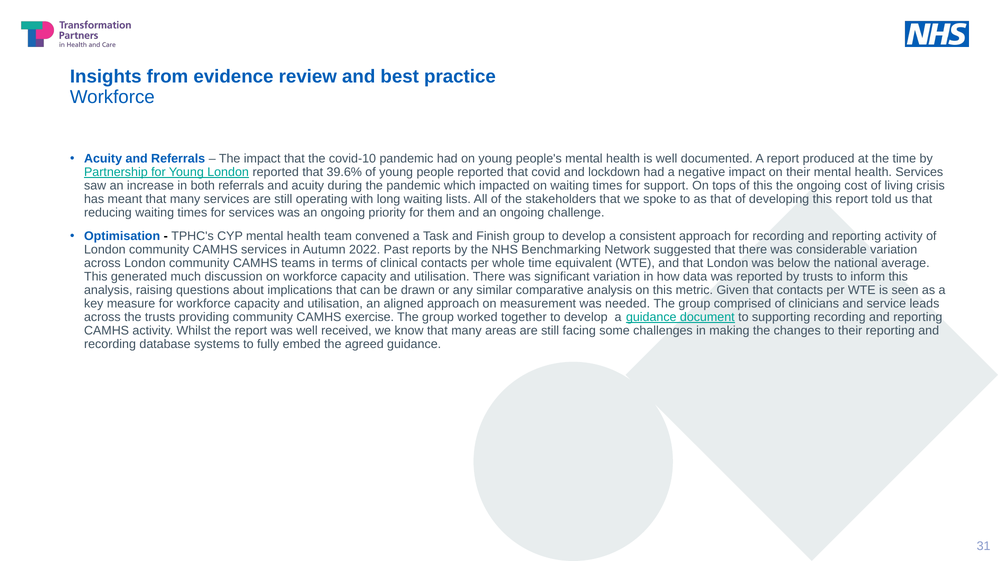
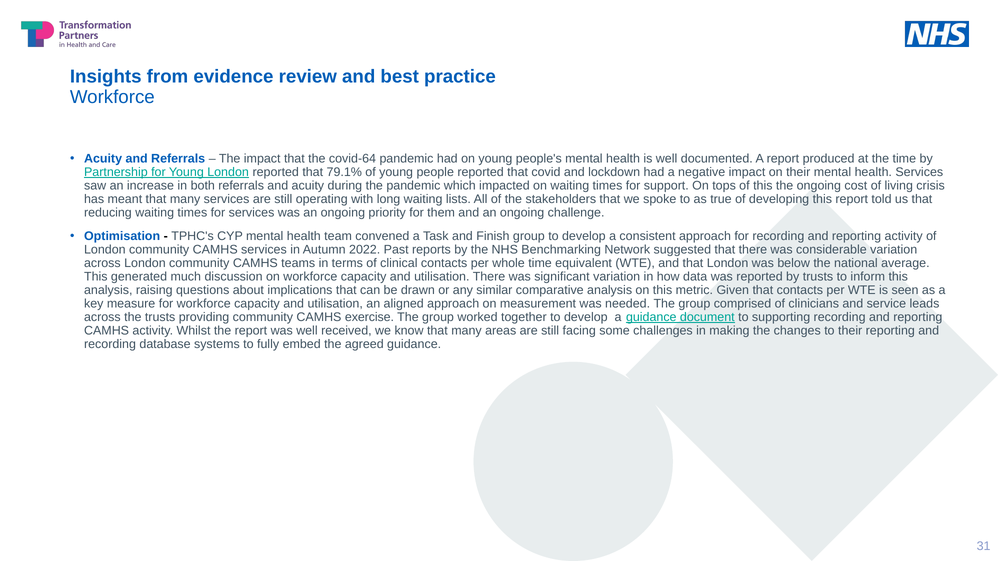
covid-10: covid-10 -> covid-64
39.6%: 39.6% -> 79.1%
as that: that -> true
